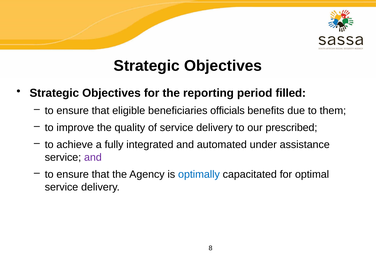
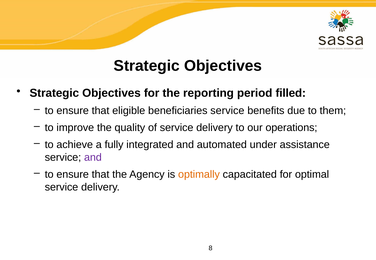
beneficiaries officials: officials -> service
prescribed: prescribed -> operations
optimally colour: blue -> orange
